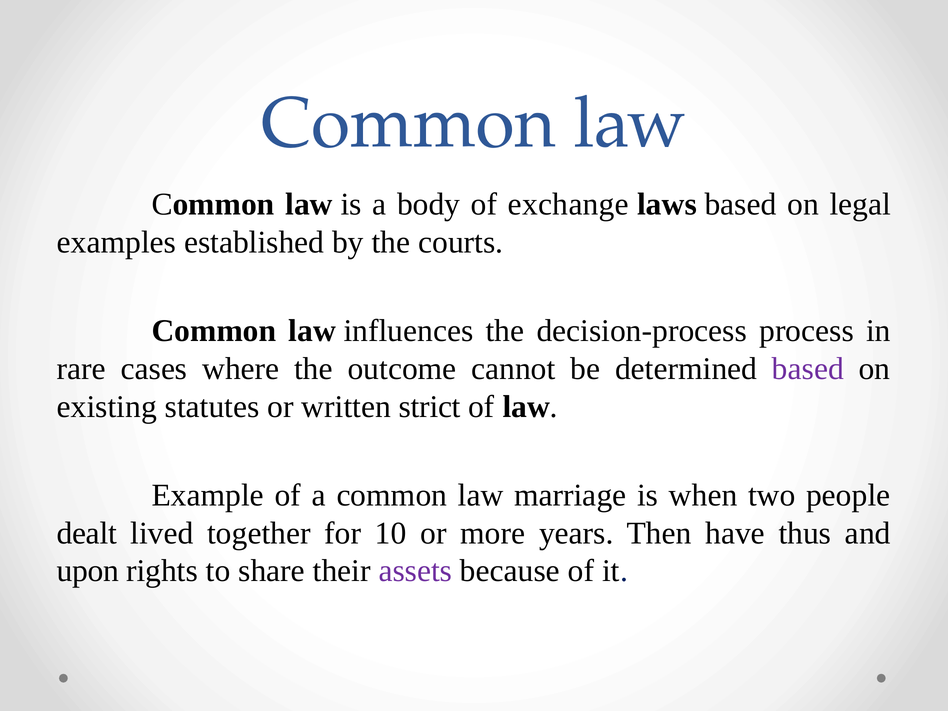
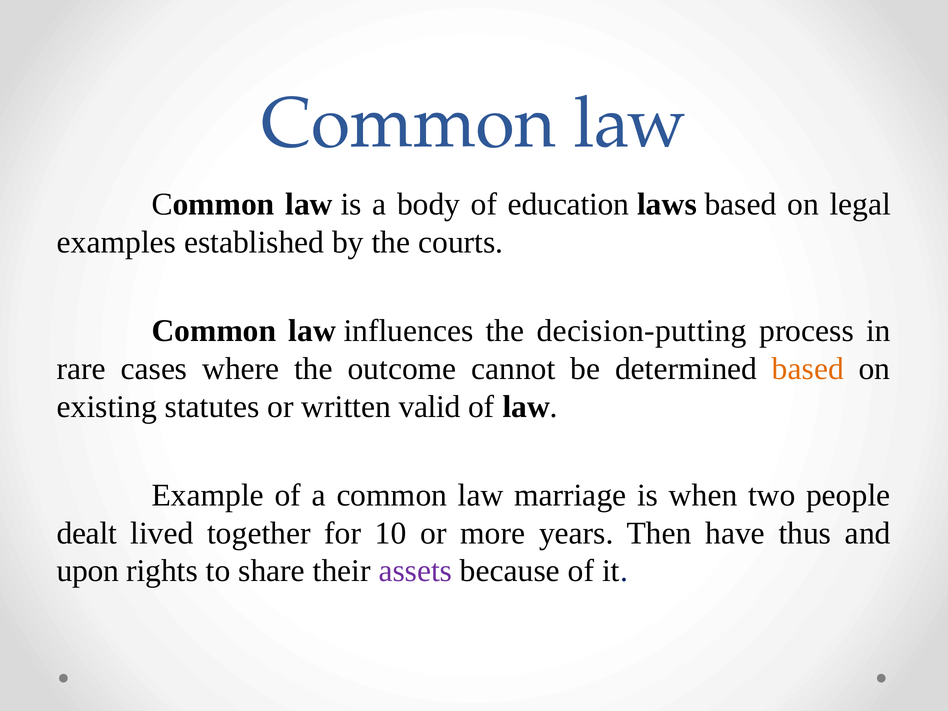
exchange: exchange -> education
decision-process: decision-process -> decision-putting
based at (808, 369) colour: purple -> orange
strict: strict -> valid
